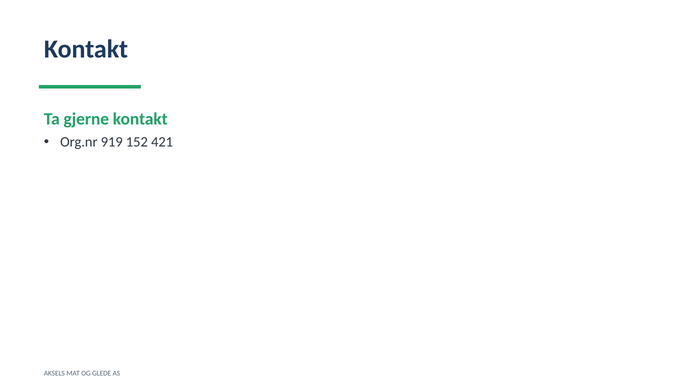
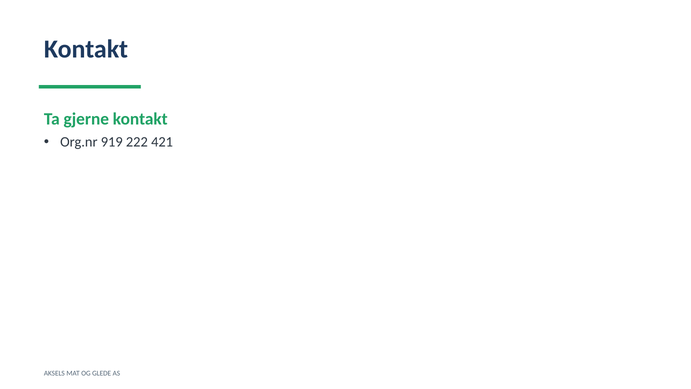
152: 152 -> 222
